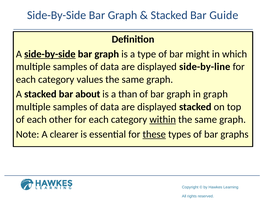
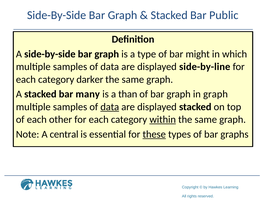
Guide: Guide -> Public
side-by-side at (50, 54) underline: present -> none
values: values -> darker
about: about -> many
data at (110, 107) underline: none -> present
clearer: clearer -> central
